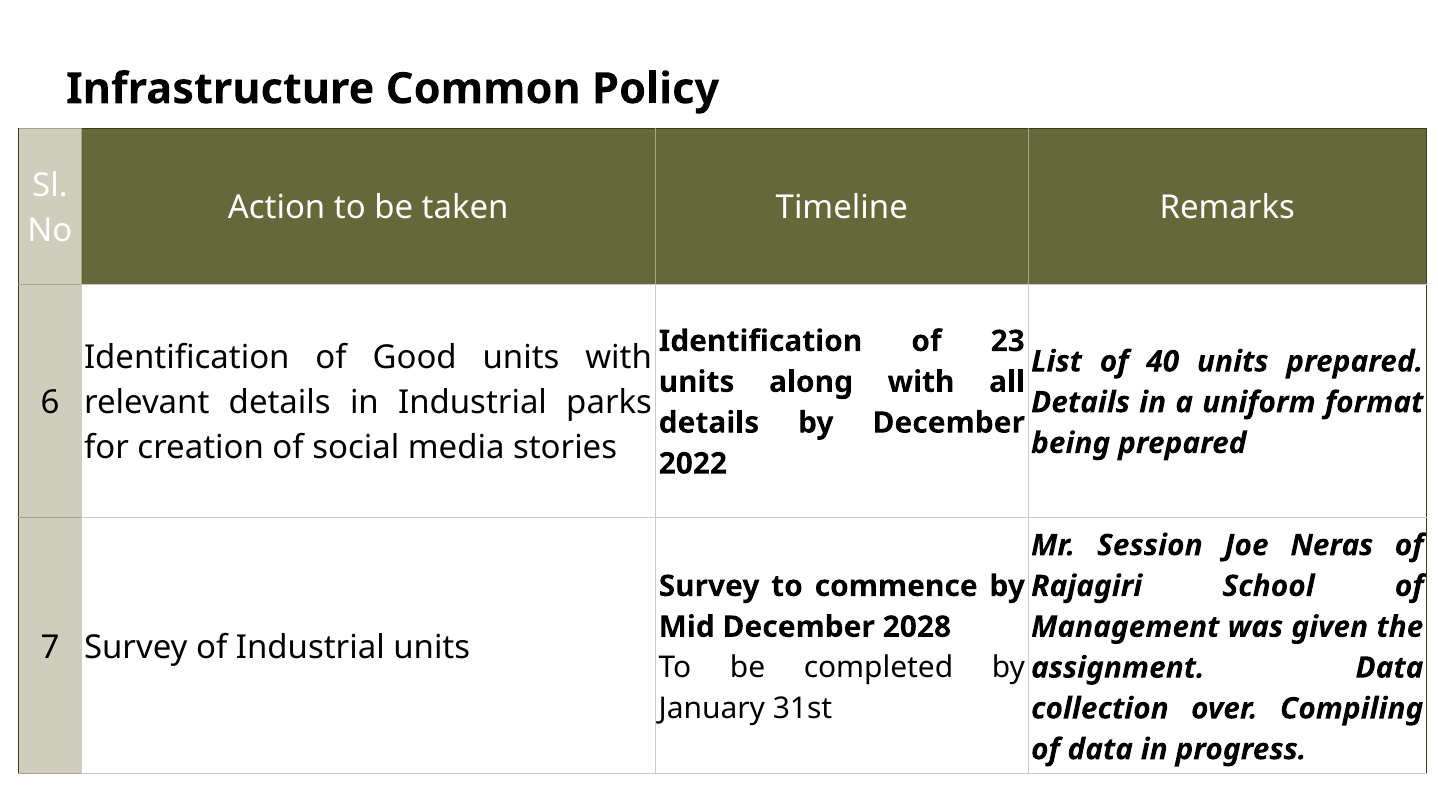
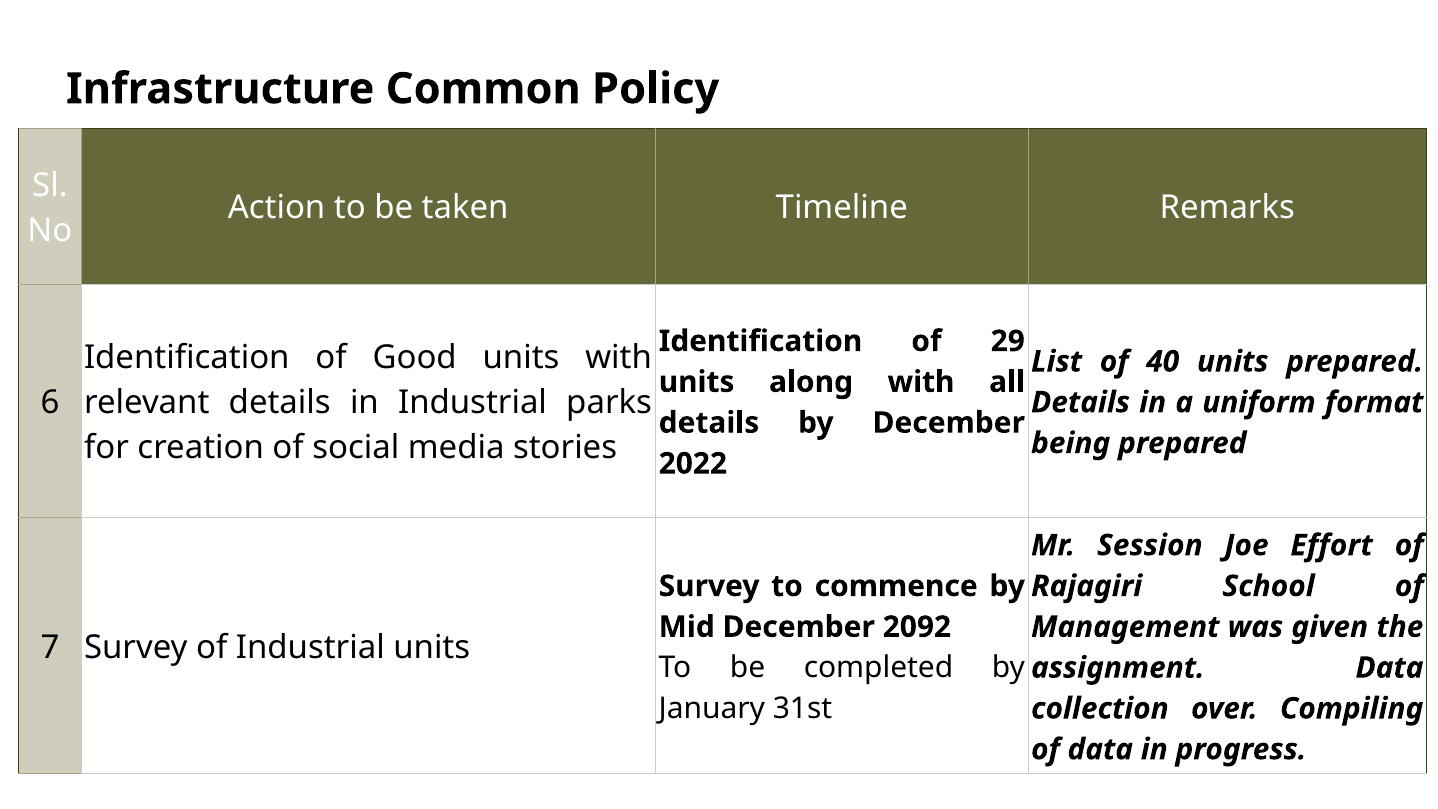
23: 23 -> 29
Neras: Neras -> Effort
2028: 2028 -> 2092
